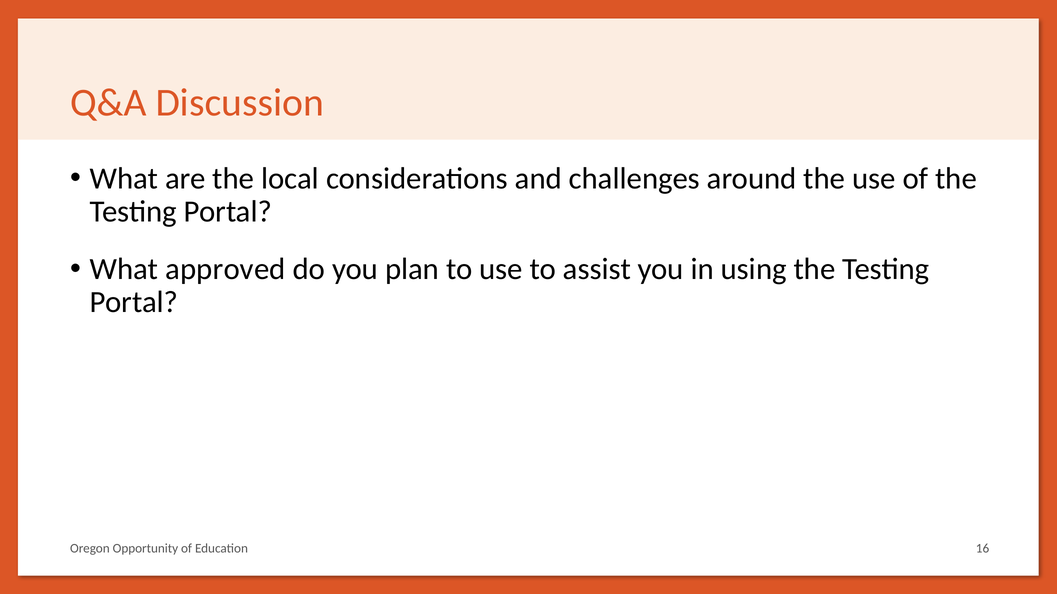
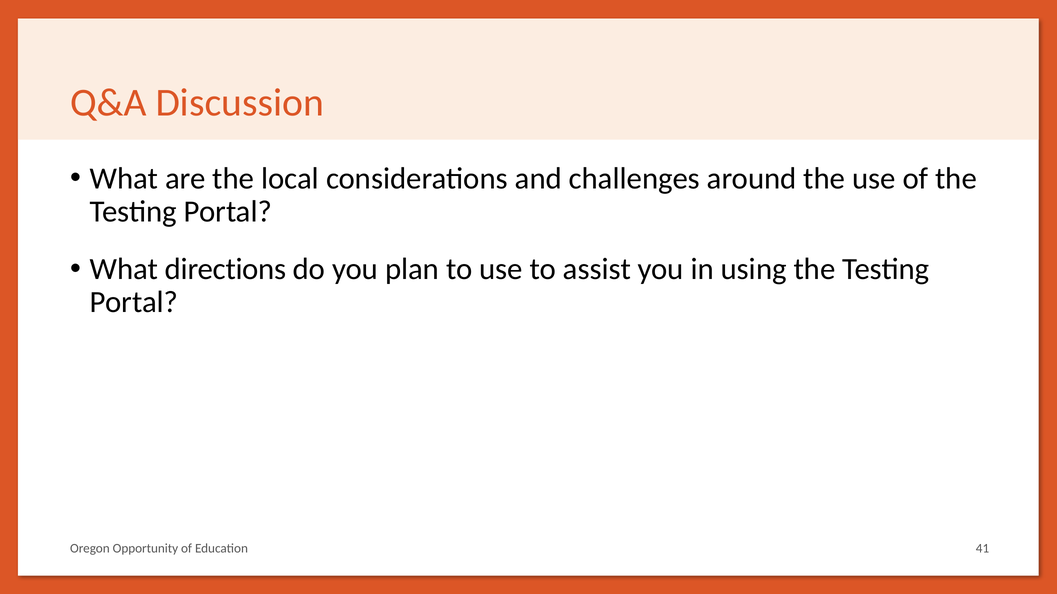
approved: approved -> directions
16: 16 -> 41
